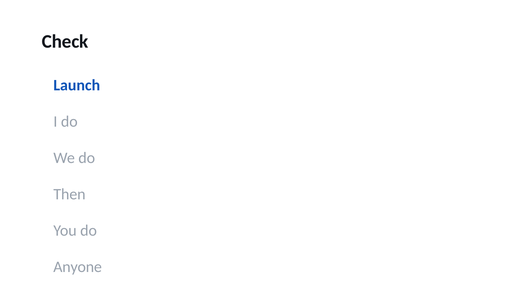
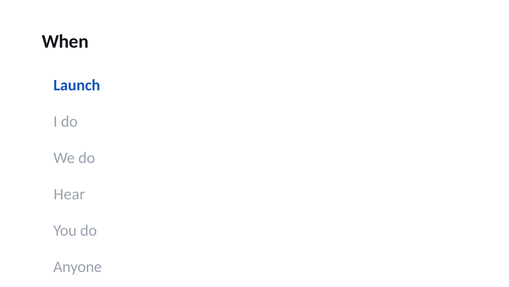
Check: Check -> When
Then: Then -> Hear
